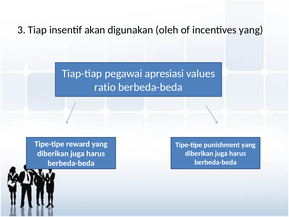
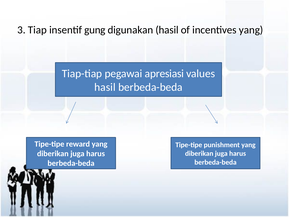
akan: akan -> gung
digunakan oleh: oleh -> hasil
ratio at (105, 87): ratio -> hasil
